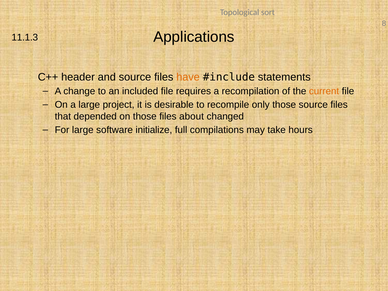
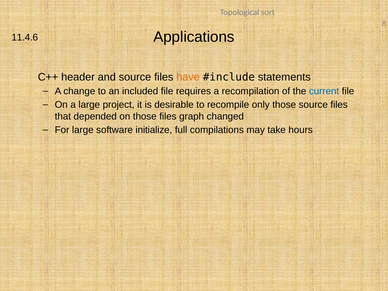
11.1.3: 11.1.3 -> 11.4.6
current colour: orange -> blue
about: about -> graph
